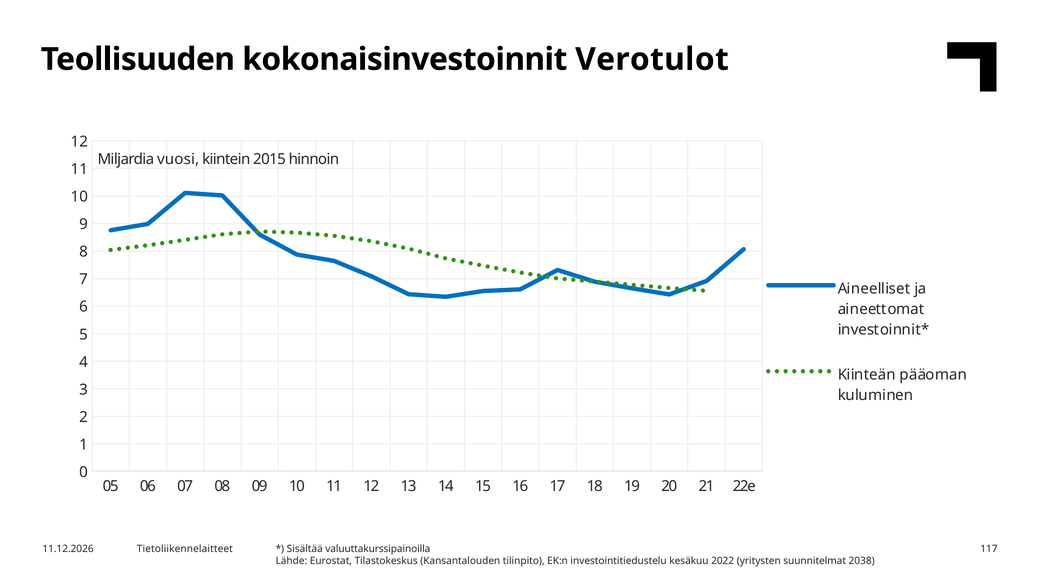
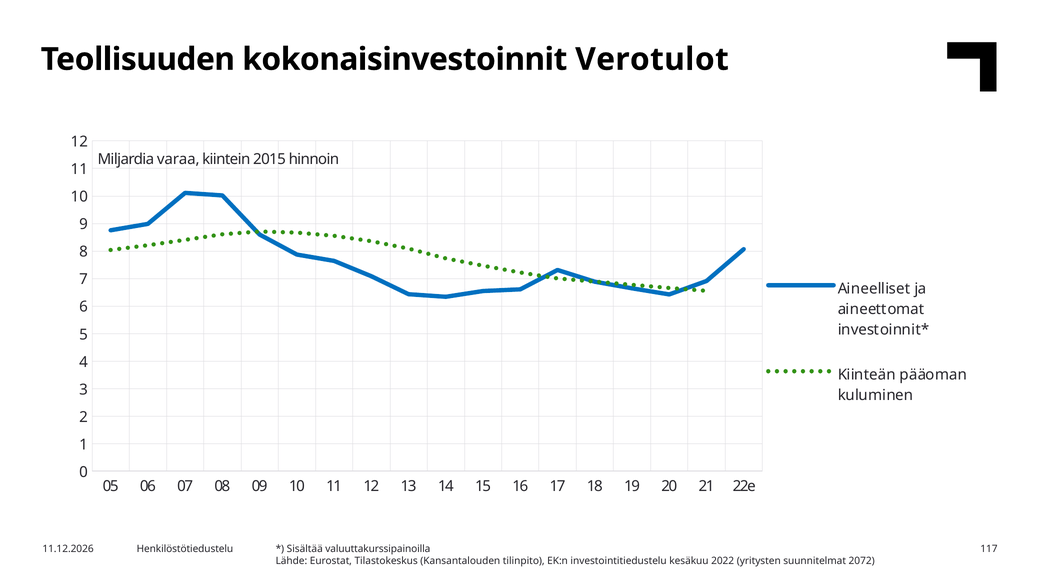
vuosi: vuosi -> varaa
Tietoliikennelaitteet: Tietoliikennelaitteet -> Henkilöstötiedustelu
2038: 2038 -> 2072
